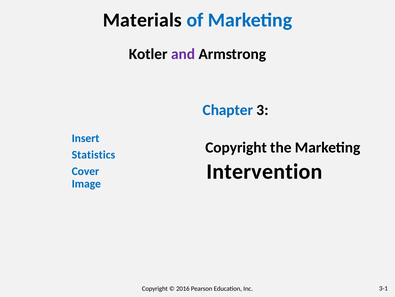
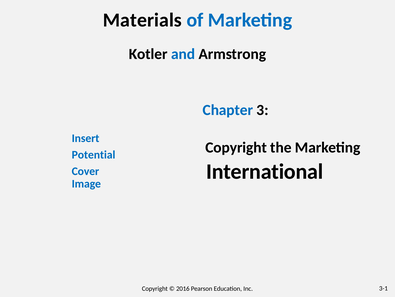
and colour: purple -> blue
Statistics: Statistics -> Potential
Intervention: Intervention -> International
